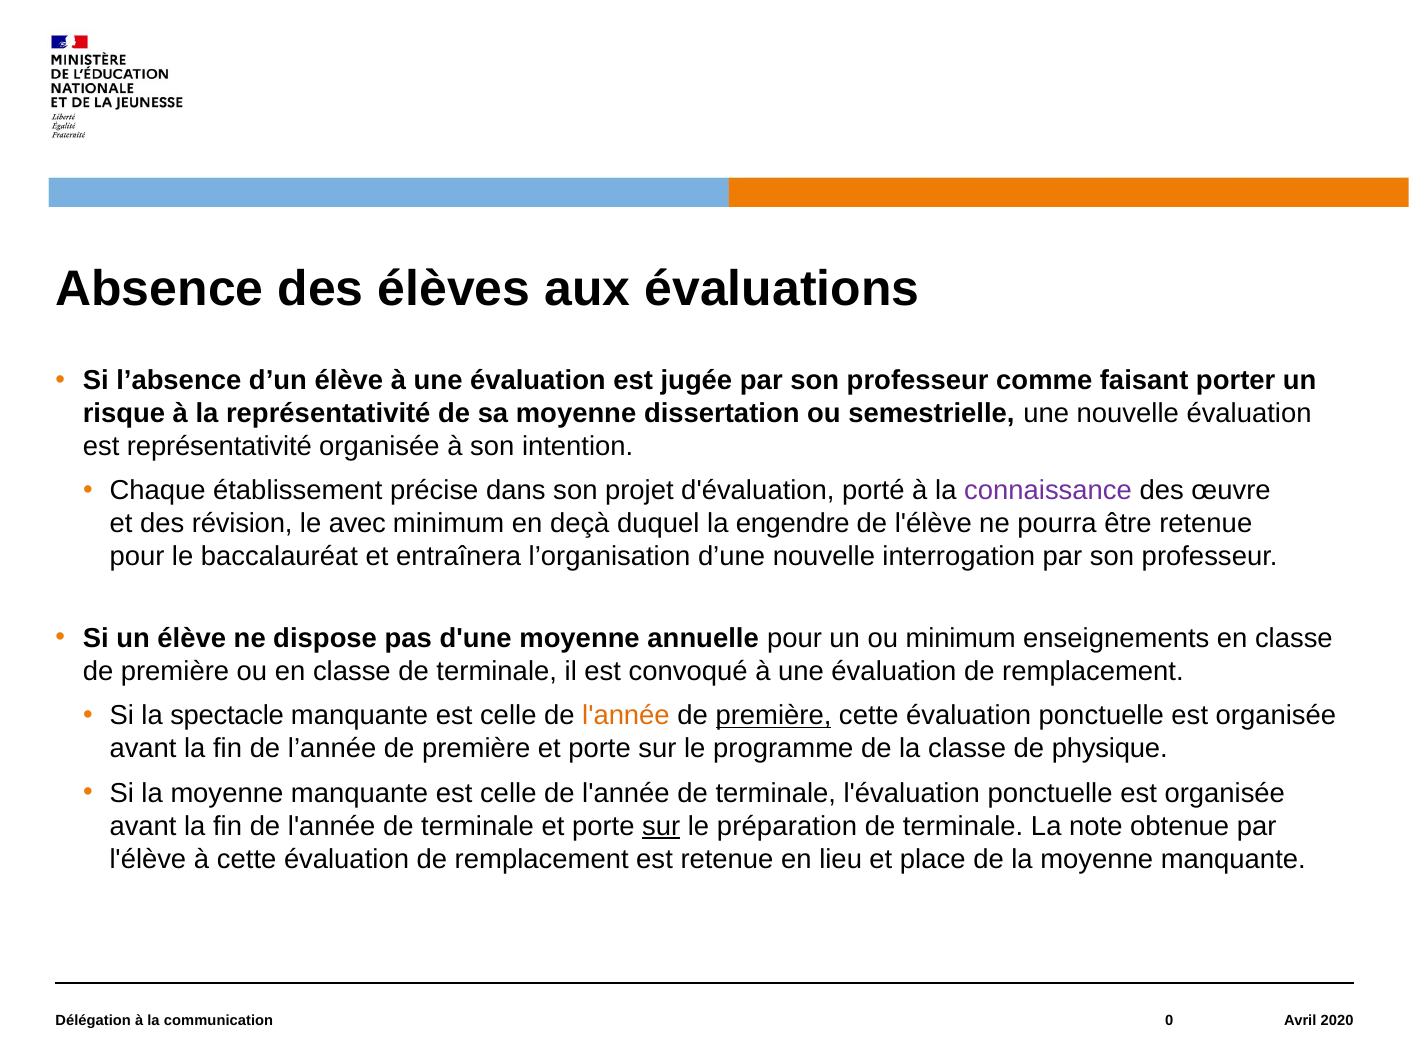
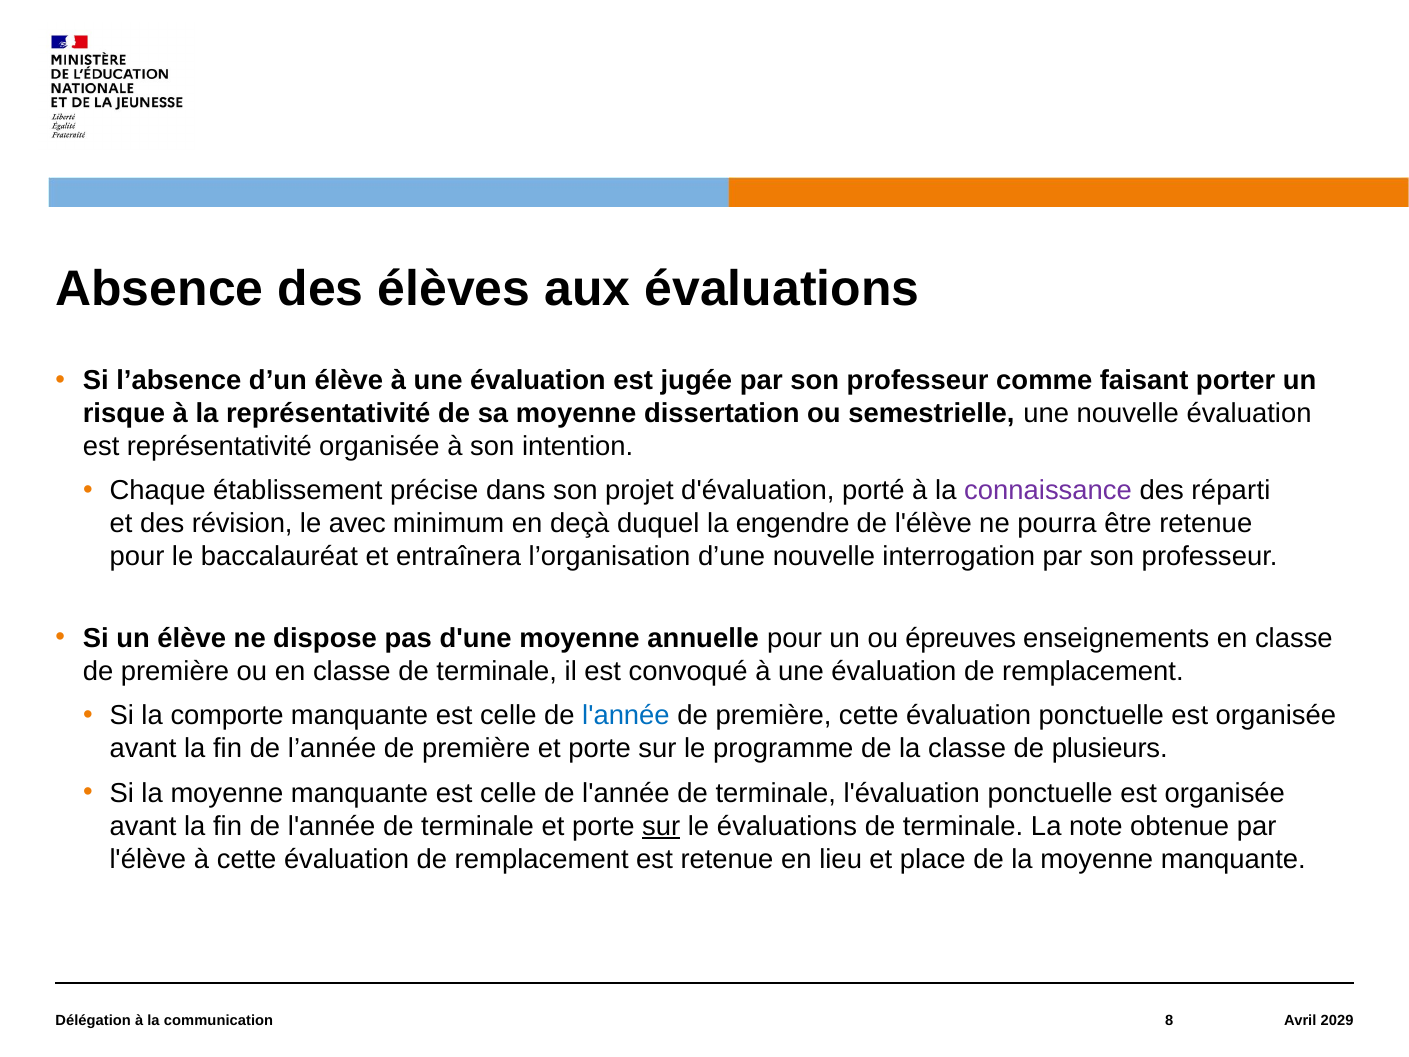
œuvre: œuvre -> réparti
ou minimum: minimum -> épreuves
spectacle: spectacle -> comporte
l'année at (626, 716) colour: orange -> blue
première at (773, 716) underline: present -> none
physique: physique -> plusieurs
le préparation: préparation -> évaluations
0: 0 -> 8
2020: 2020 -> 2029
